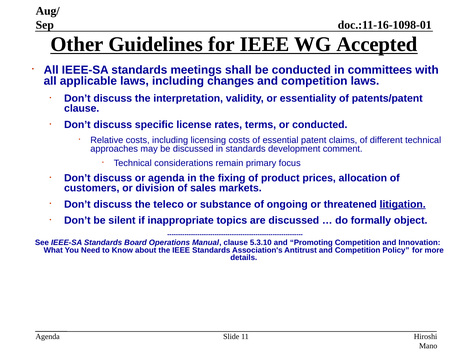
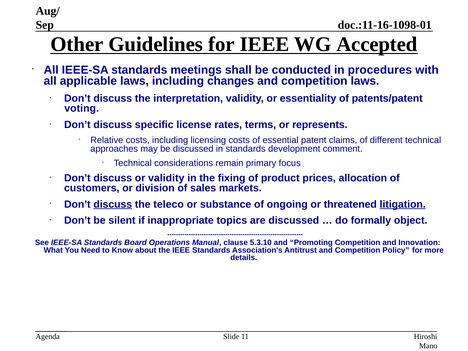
committees: committees -> procedures
clause at (82, 108): clause -> voting
or conducted: conducted -> represents
or agenda: agenda -> validity
discuss at (113, 204) underline: none -> present
